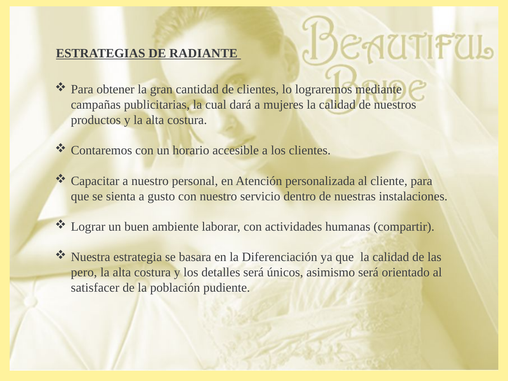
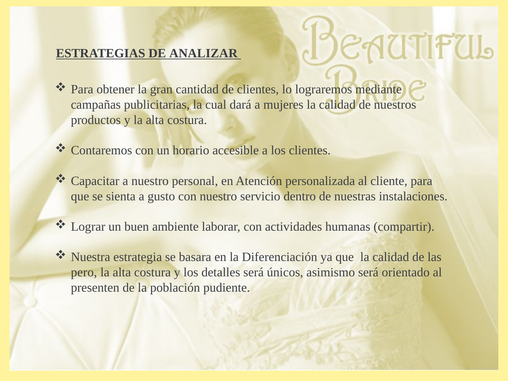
RADIANTE: RADIANTE -> ANALIZAR
satisfacer: satisfacer -> presenten
